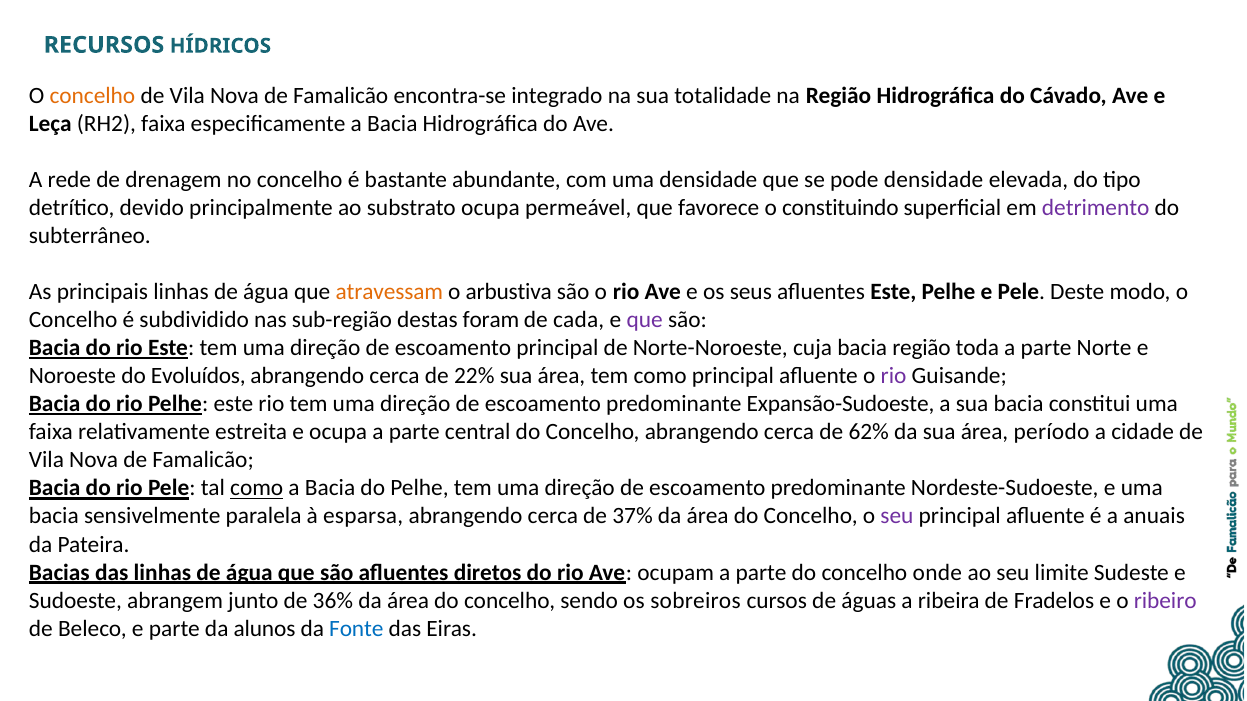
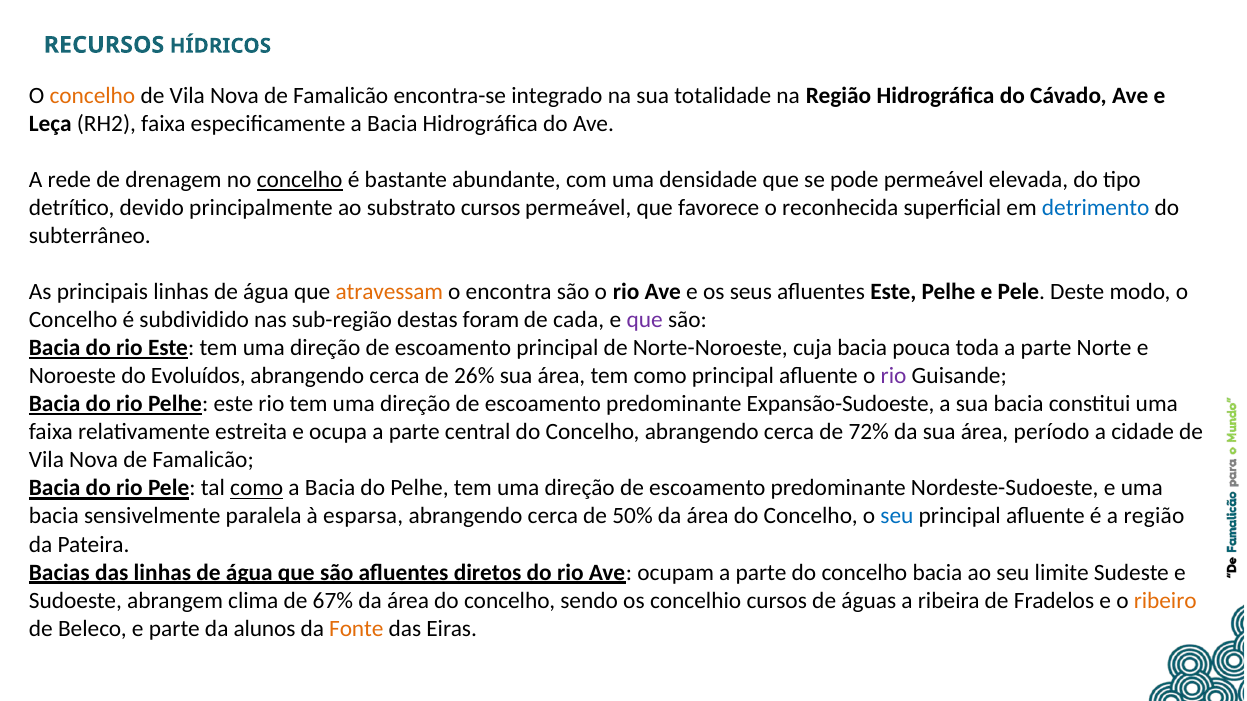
concelho at (300, 180) underline: none -> present
pode densidade: densidade -> permeável
substrato ocupa: ocupa -> cursos
constituindo: constituindo -> reconhecida
detrimento colour: purple -> blue
arbustiva: arbustiva -> encontra
bacia região: região -> pouca
22%: 22% -> 26%
62%: 62% -> 72%
37%: 37% -> 50%
seu at (897, 517) colour: purple -> blue
a anuais: anuais -> região
concelho onde: onde -> bacia
junto: junto -> clima
36%: 36% -> 67%
sobreiros: sobreiros -> concelhio
ribeiro colour: purple -> orange
Fonte colour: blue -> orange
